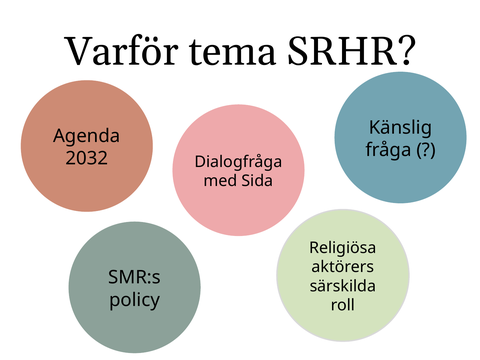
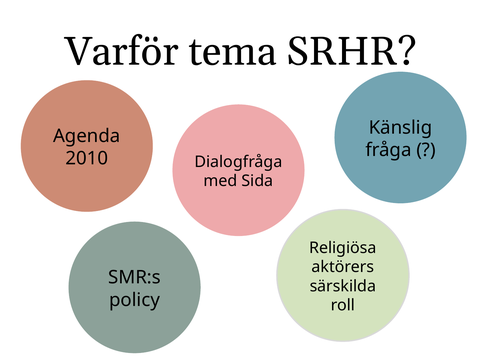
2032: 2032 -> 2010
